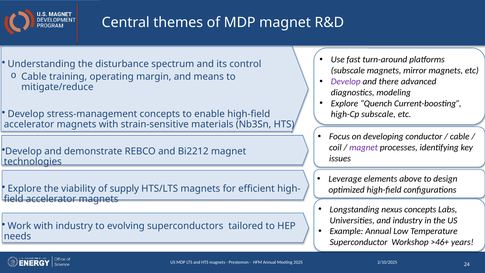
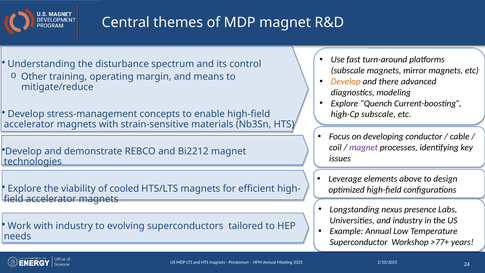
Cable at (34, 77): Cable -> Other
Develop at (346, 81) colour: purple -> orange
supply: supply -> cooled
nexus concepts: concepts -> presence
>46+: >46+ -> >77+
